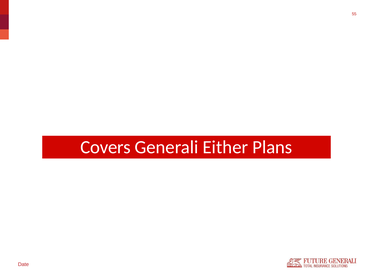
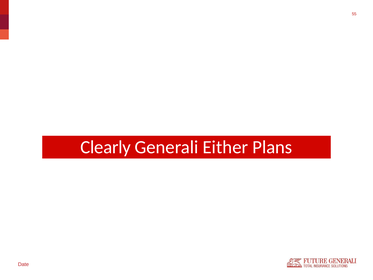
Covers: Covers -> Clearly
